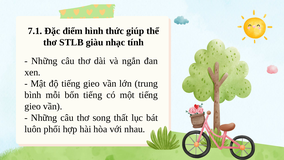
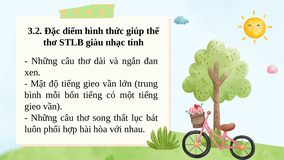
7.1: 7.1 -> 3.2
